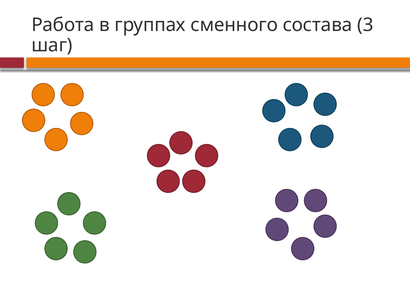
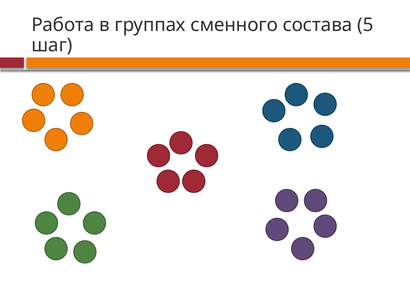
3: 3 -> 5
